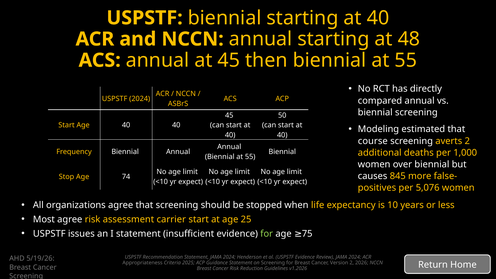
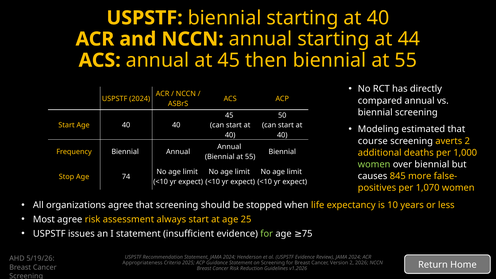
48: 48 -> 44
women at (374, 164) colour: white -> light green
5,076: 5,076 -> 1,070
carrier: carrier -> always
